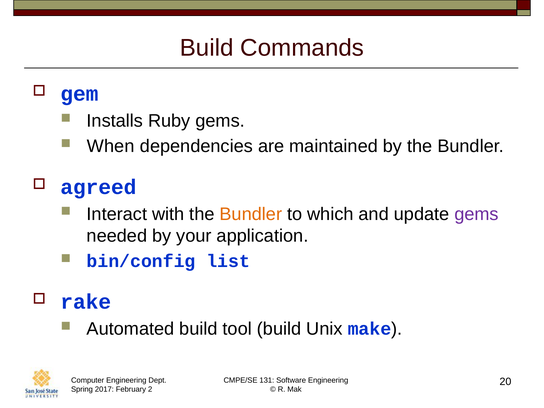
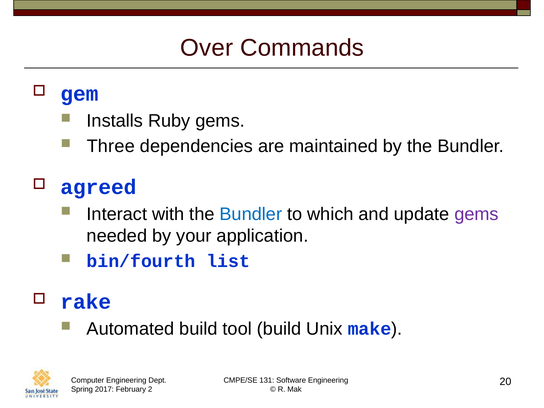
Build at (207, 48): Build -> Over
When: When -> Three
Bundler at (251, 214) colour: orange -> blue
bin/config: bin/config -> bin/fourth
